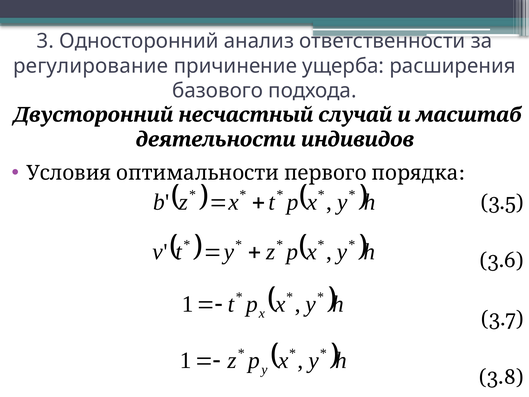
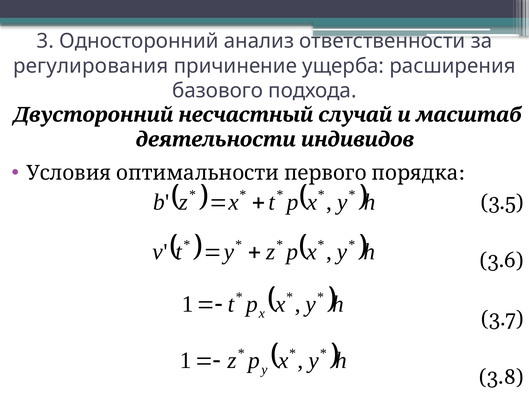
регулирование: регулирование -> регулирования
